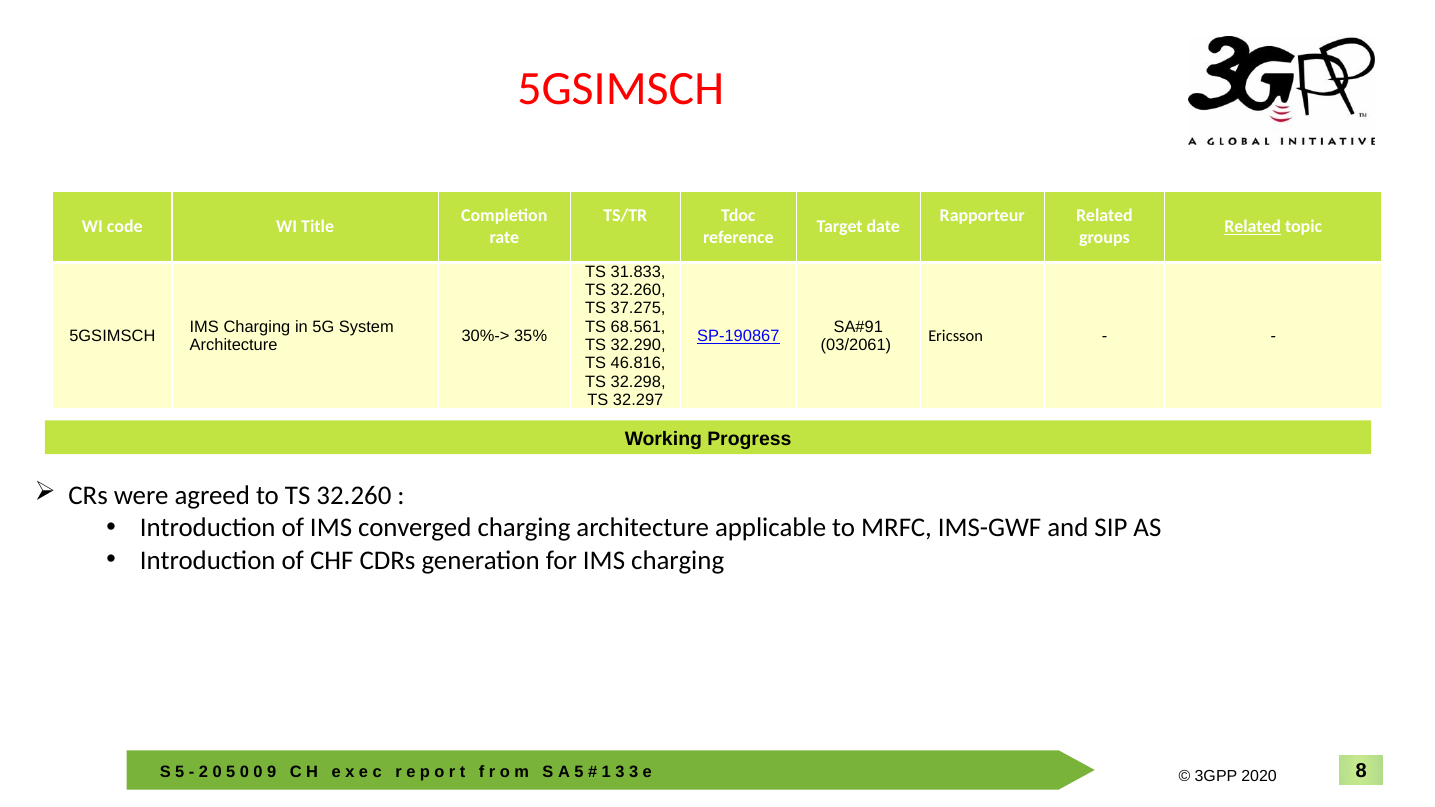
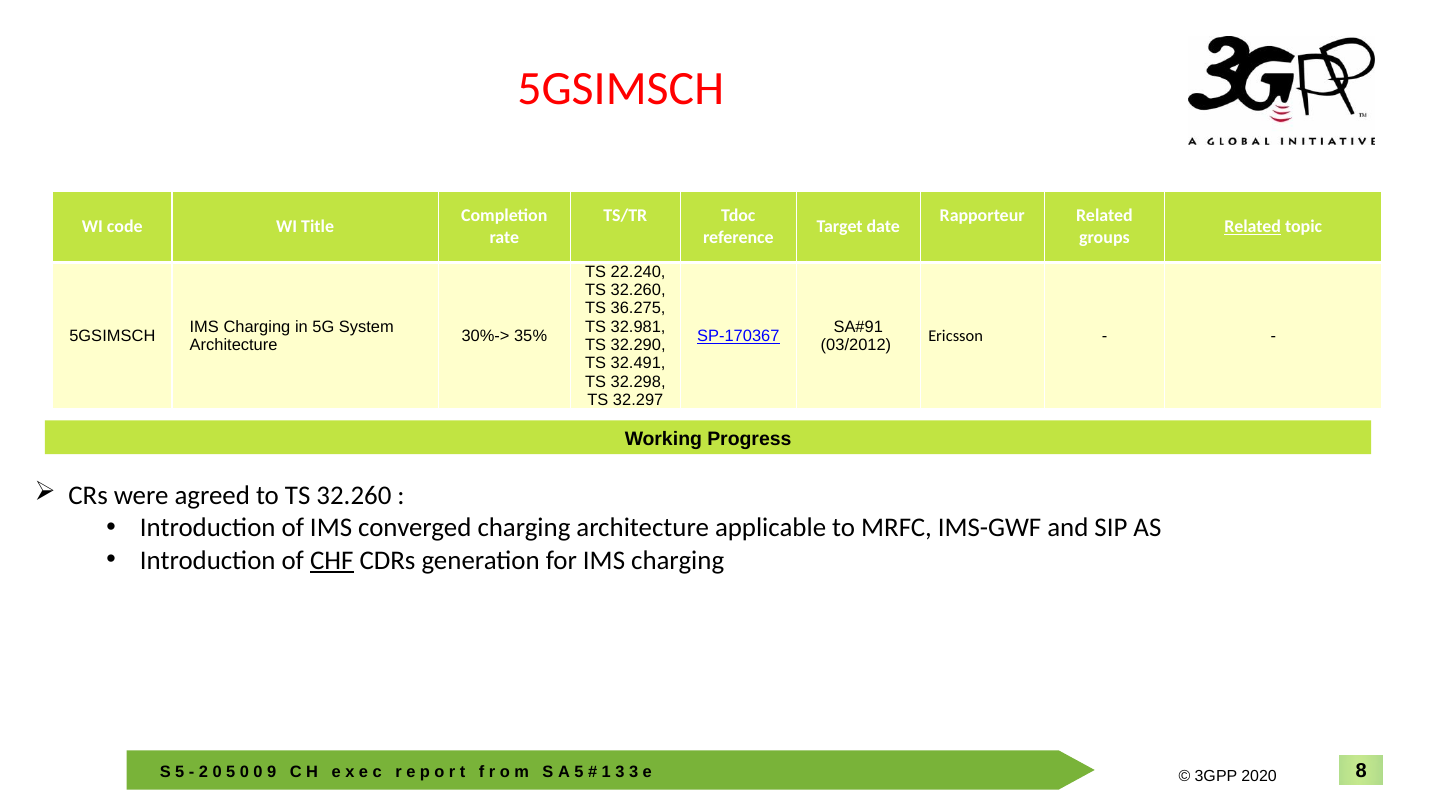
31.833: 31.833 -> 22.240
37.275: 37.275 -> 36.275
68.561: 68.561 -> 32.981
SP-190867: SP-190867 -> SP-170367
03/2061: 03/2061 -> 03/2012
46.816: 46.816 -> 32.491
CHF underline: none -> present
